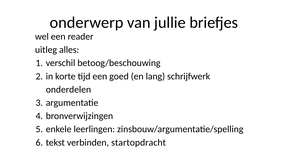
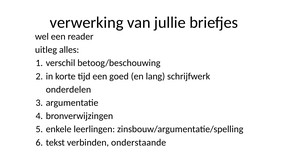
onderwerp: onderwerp -> verwerking
startopdracht: startopdracht -> onderstaande
